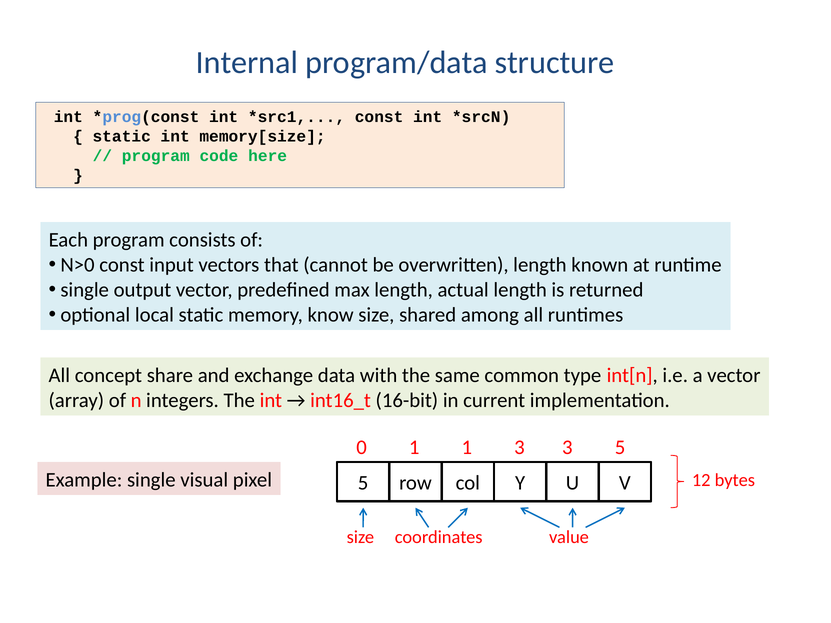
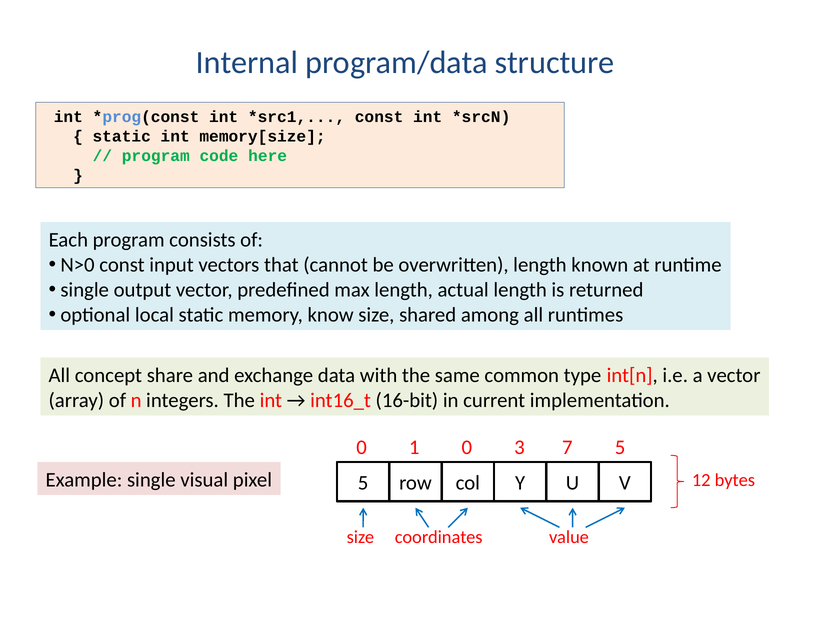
1 1: 1 -> 0
3 3: 3 -> 7
